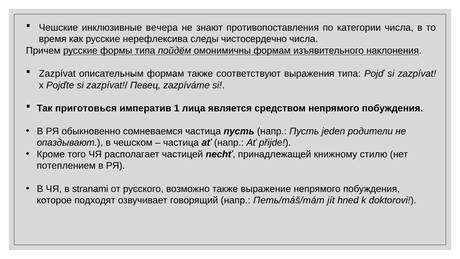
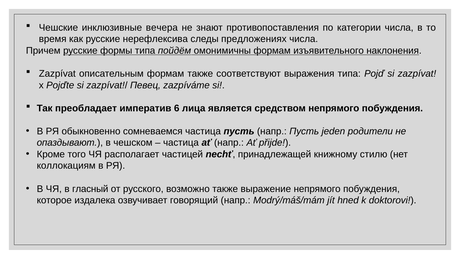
чистосердечно: чистосердечно -> предложениях
приготовься: приготовься -> преобладает
1: 1 -> 6
потеплением: потеплением -> коллокациям
stranami: stranami -> гласный
подходят: подходят -> издалека
Петь/máš/mám: Петь/máš/mám -> Modrý/máš/mám
